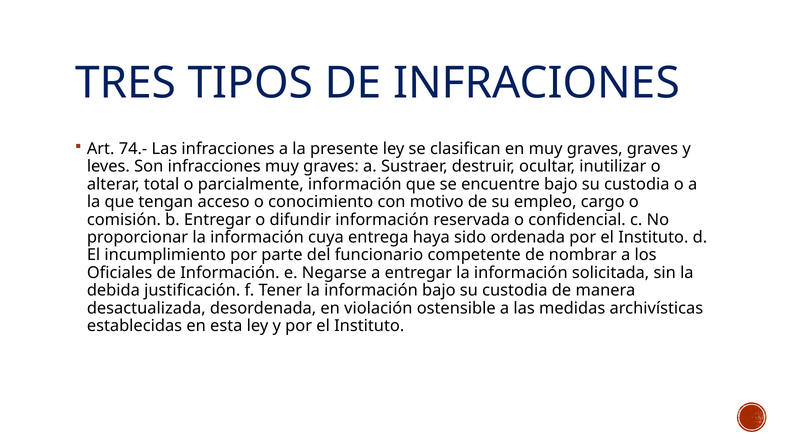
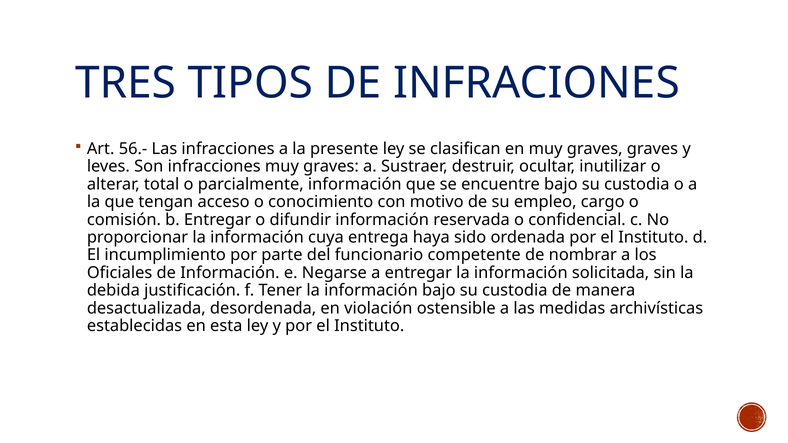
74.-: 74.- -> 56.-
